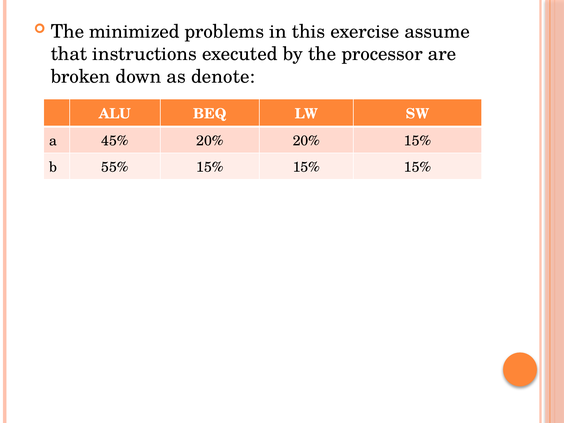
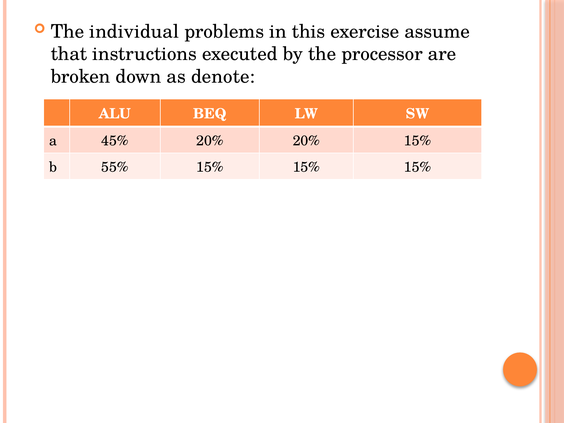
minimized: minimized -> individual
